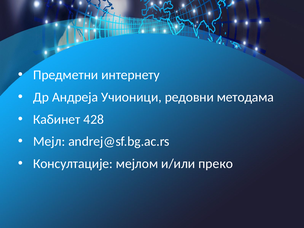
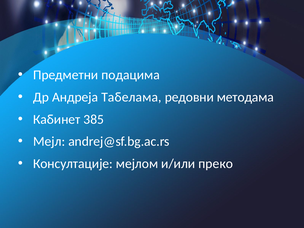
интернету: интернету -> подацима
Учионици: Учионици -> Табелама
428: 428 -> 385
